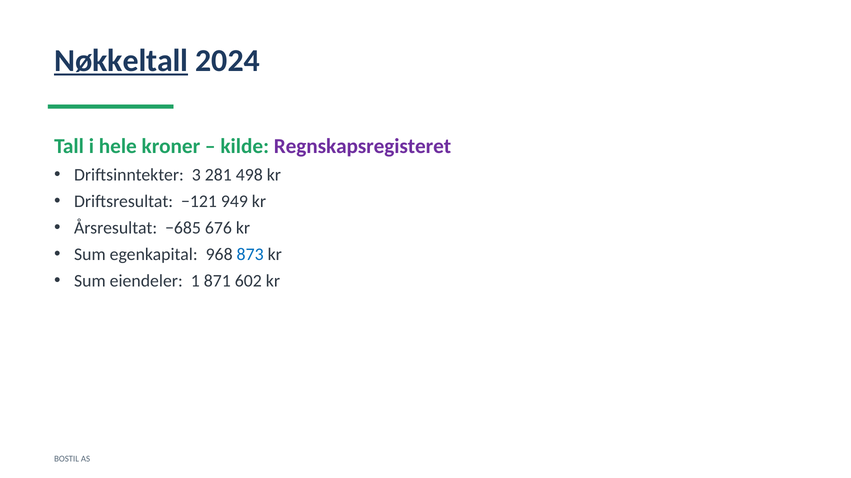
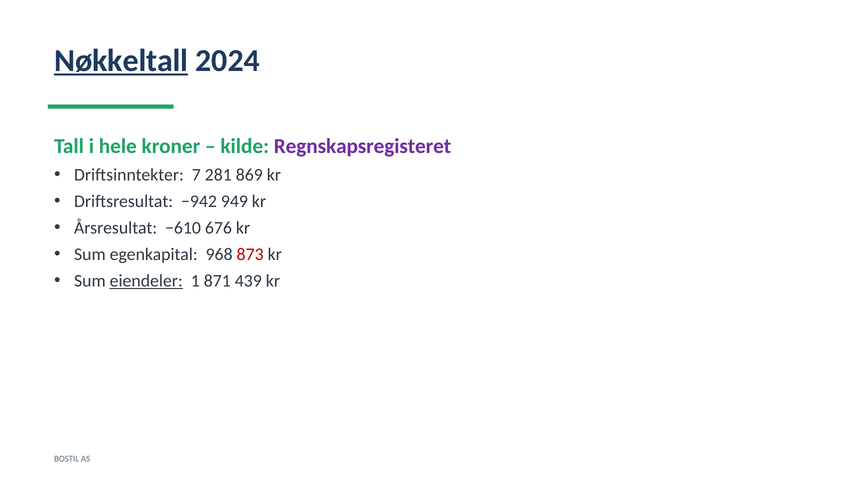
3: 3 -> 7
498: 498 -> 869
−121: −121 -> −942
−685: −685 -> −610
873 colour: blue -> red
eiendeler underline: none -> present
602: 602 -> 439
